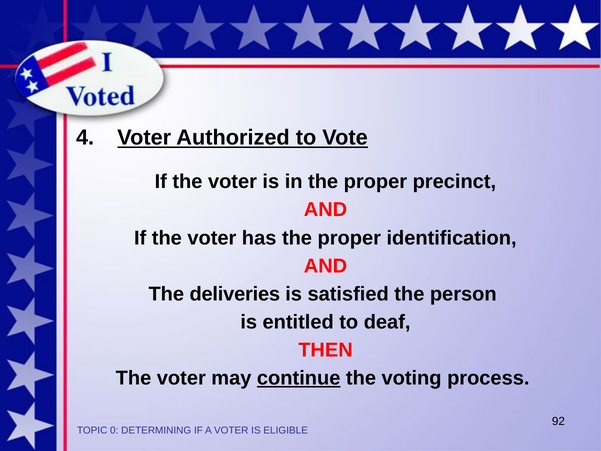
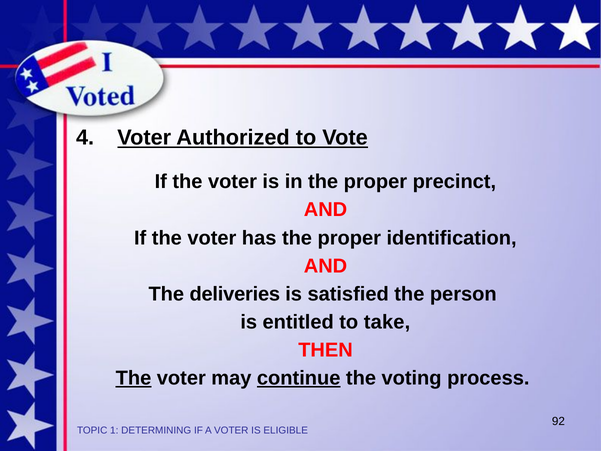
deaf: deaf -> take
The at (134, 378) underline: none -> present
0: 0 -> 1
